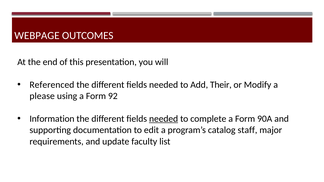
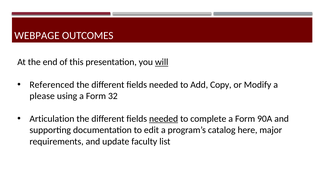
will underline: none -> present
Their: Their -> Copy
92: 92 -> 32
Information: Information -> Articulation
staff: staff -> here
